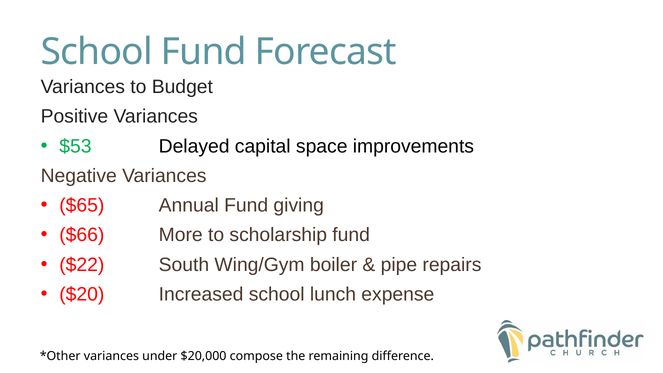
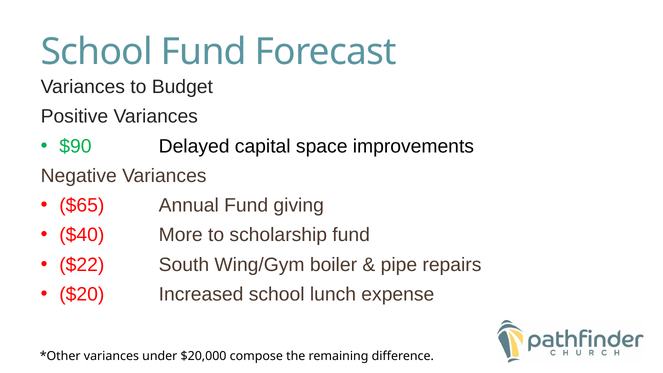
$53: $53 -> $90
$66: $66 -> $40
